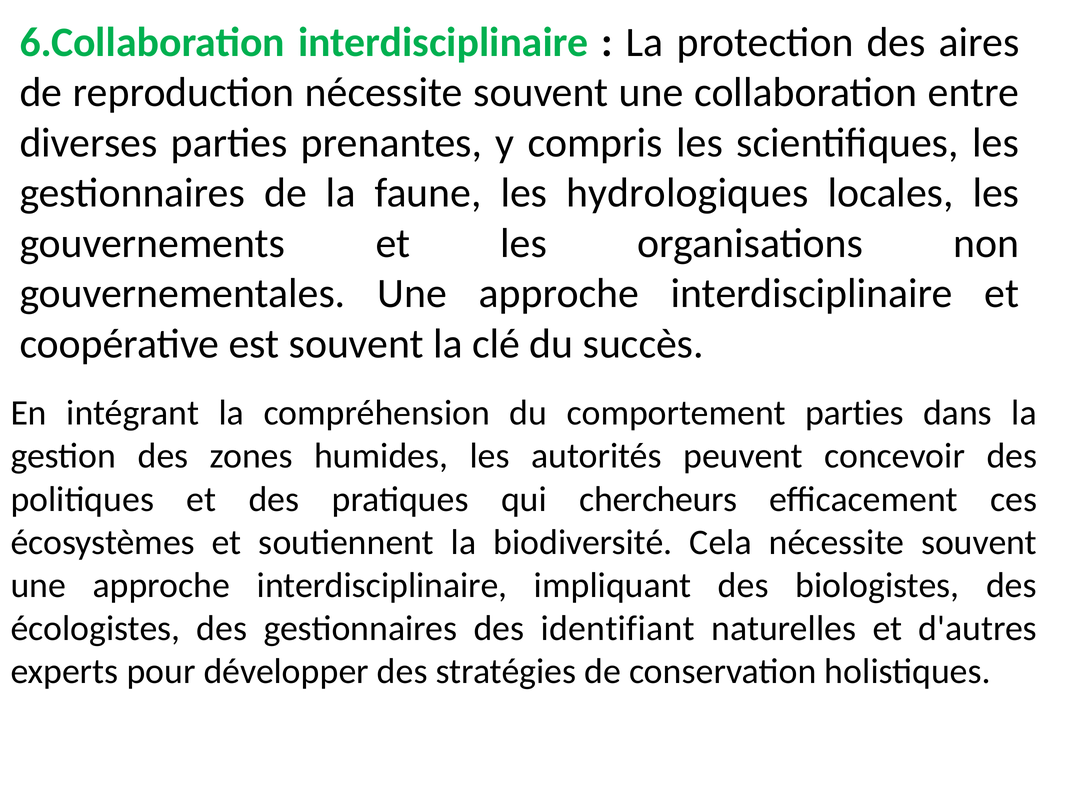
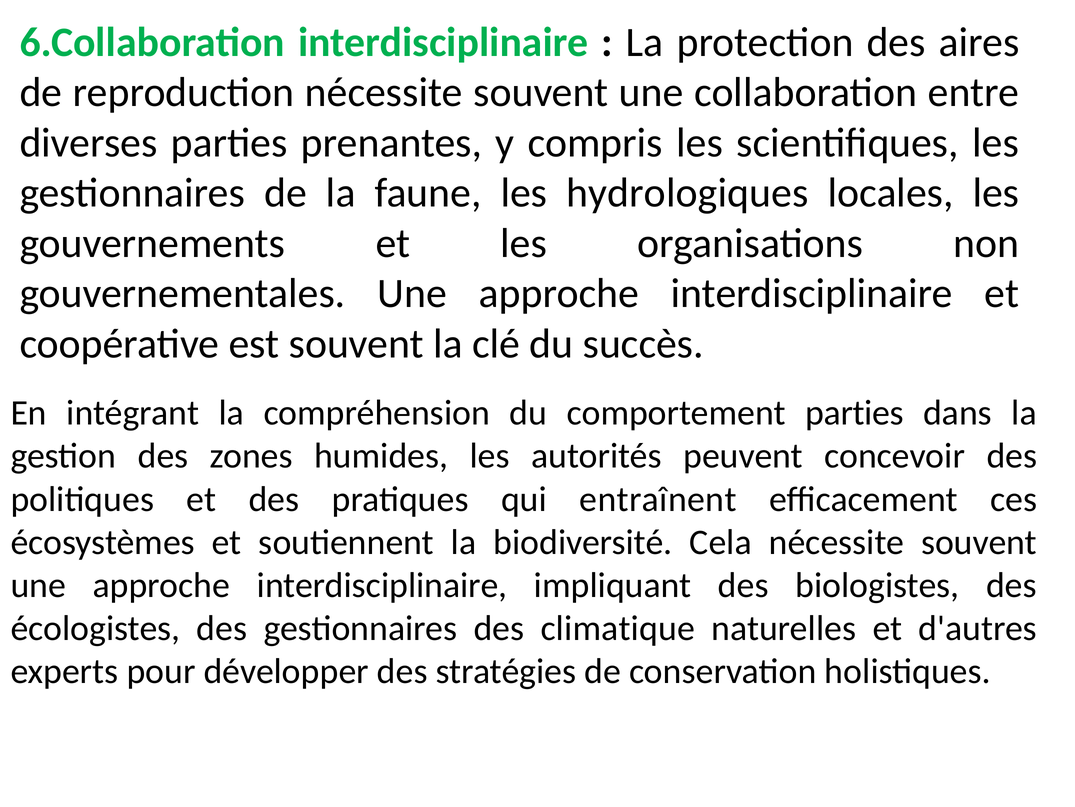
chercheurs: chercheurs -> entraînent
identifiant: identifiant -> climatique
